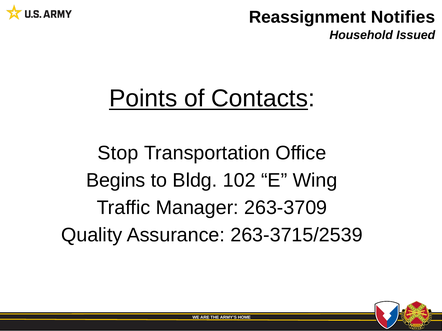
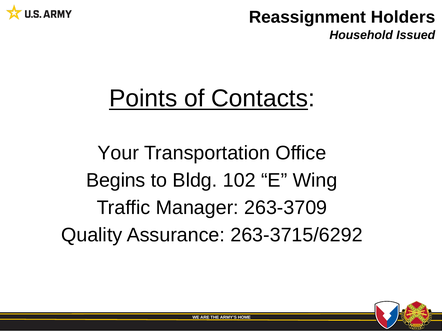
Notifies: Notifies -> Holders
Stop: Stop -> Your
263-3715/2539: 263-3715/2539 -> 263-3715/6292
